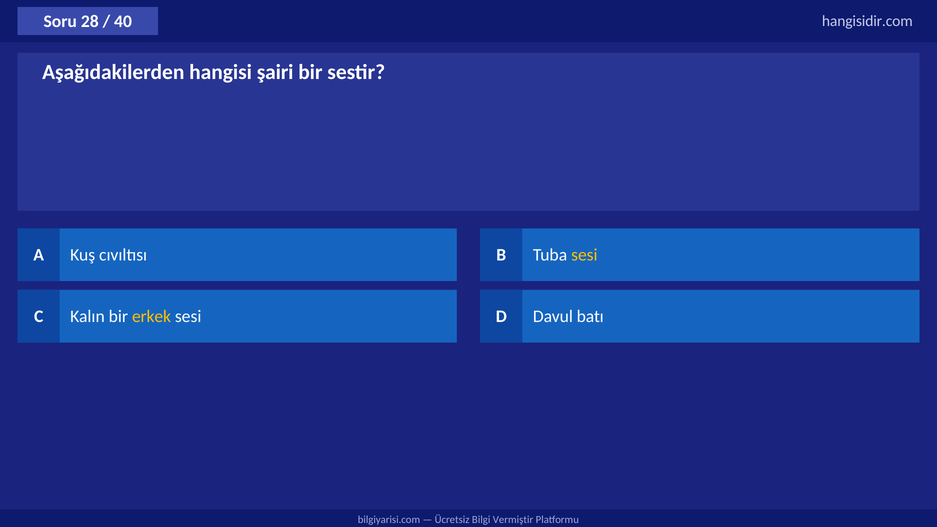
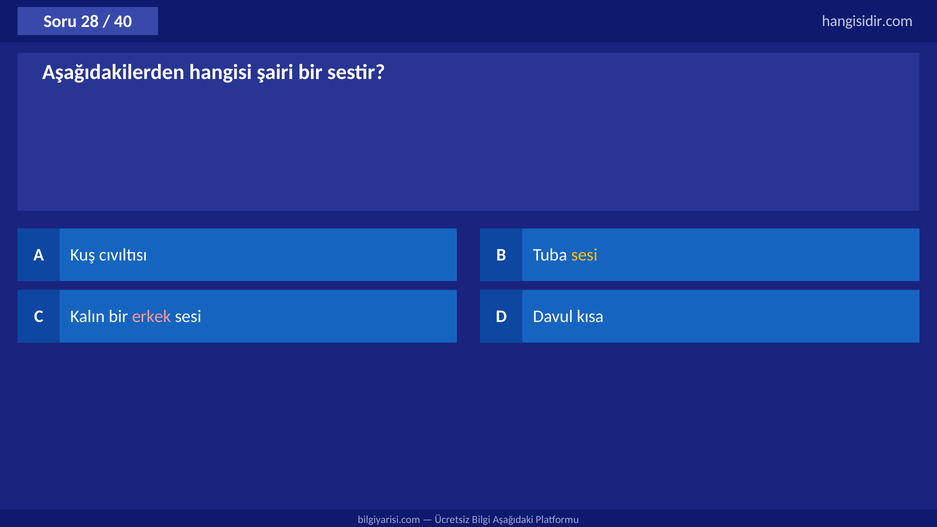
erkek colour: yellow -> pink
batı: batı -> kısa
Vermiştir: Vermiştir -> Aşağıdaki
